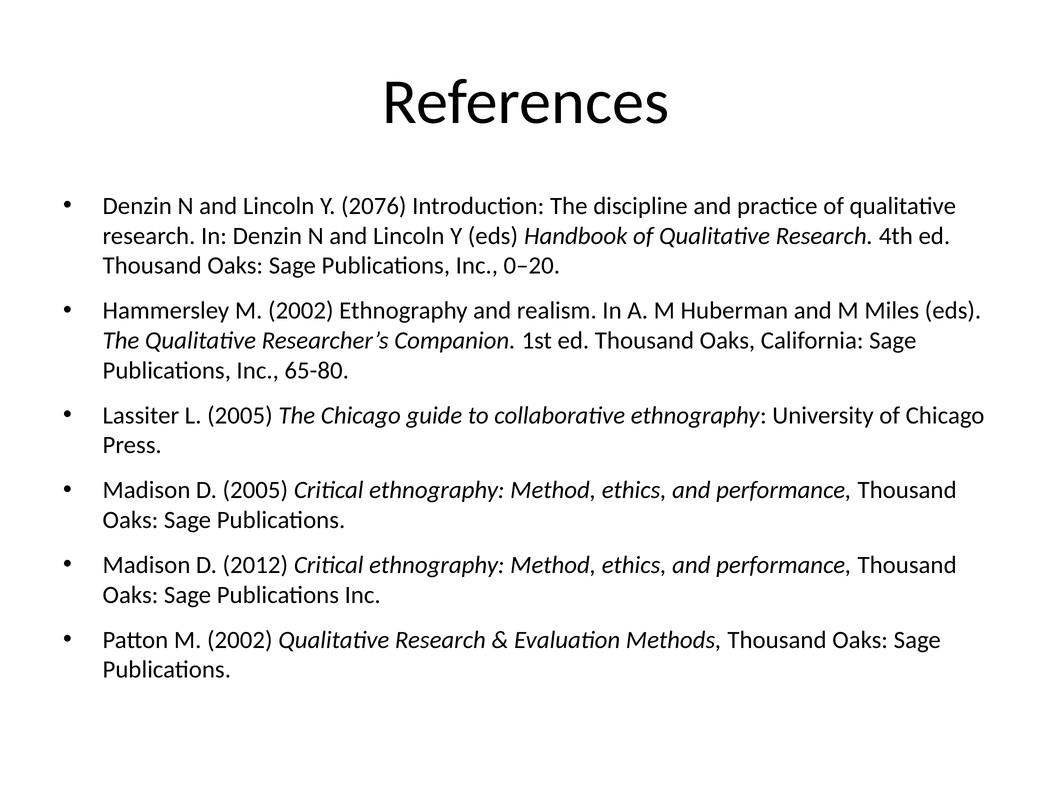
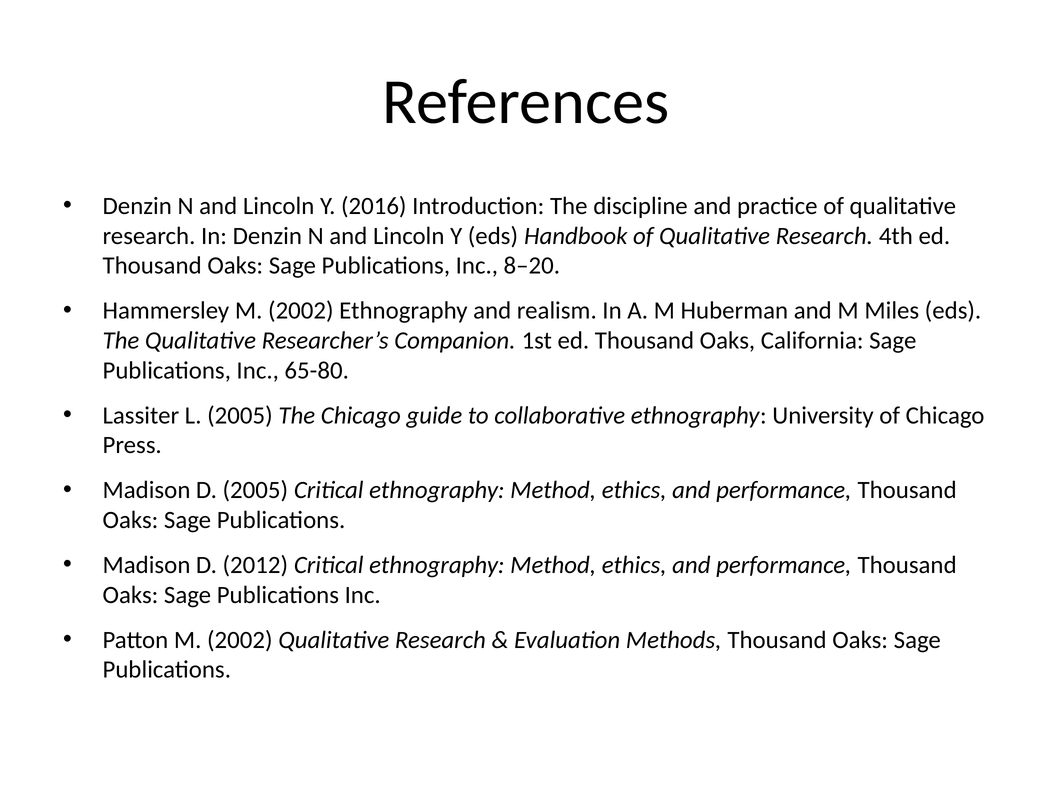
2076: 2076 -> 2016
0–20: 0–20 -> 8–20
